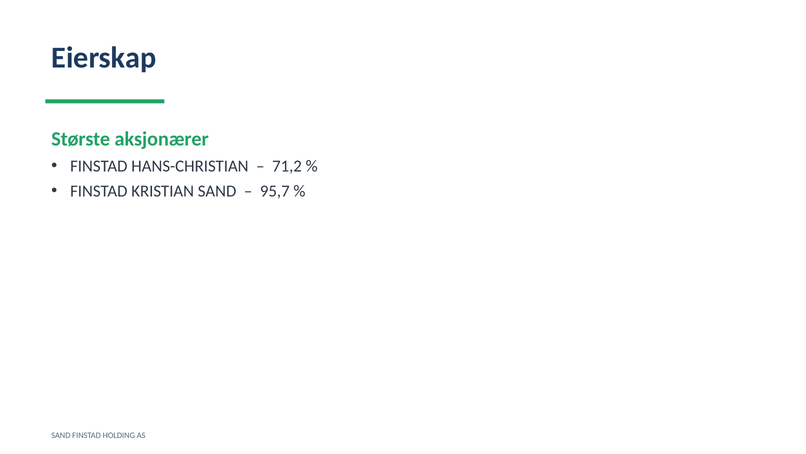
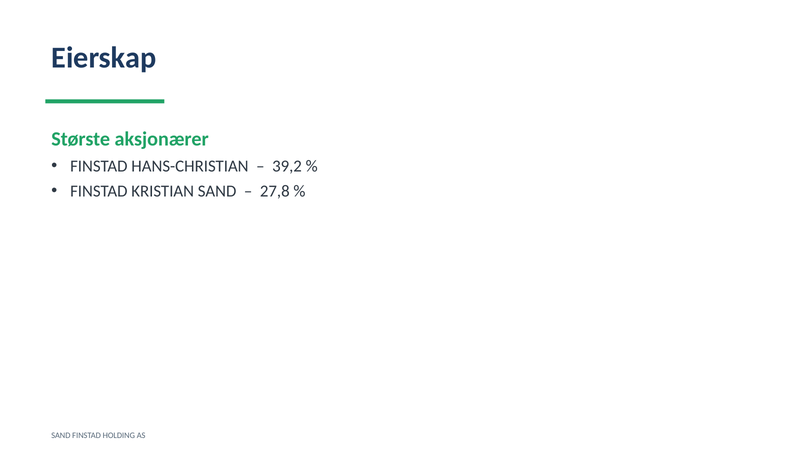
71,2: 71,2 -> 39,2
95,7: 95,7 -> 27,8
